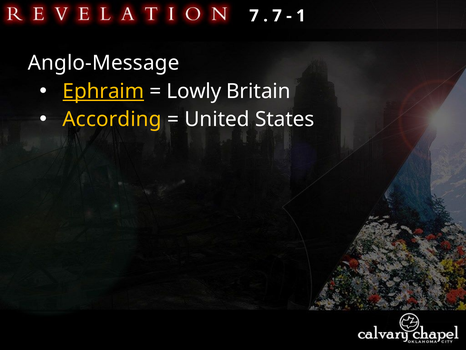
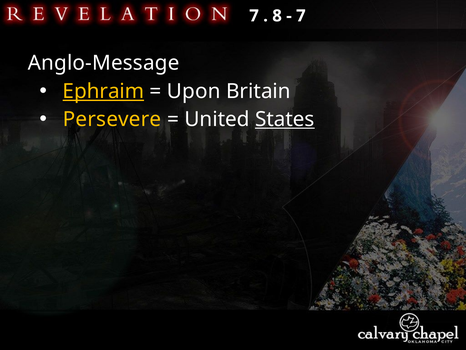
7 at (277, 16): 7 -> 8
1 at (301, 16): 1 -> 7
Lowly: Lowly -> Upon
According: According -> Persevere
States underline: none -> present
